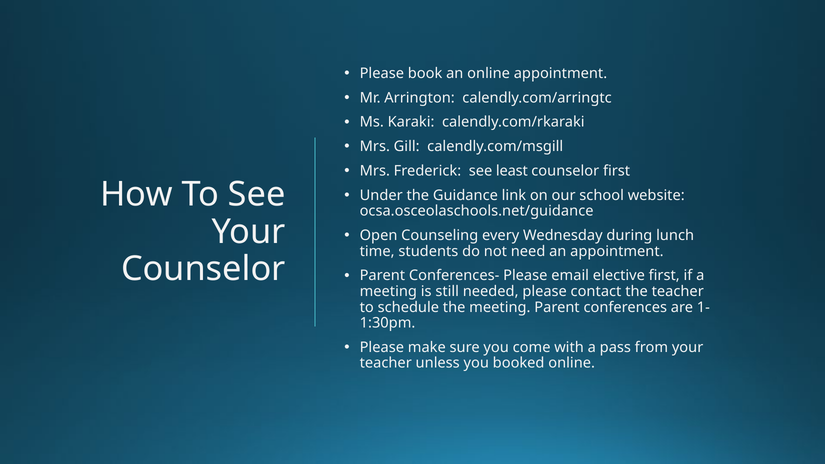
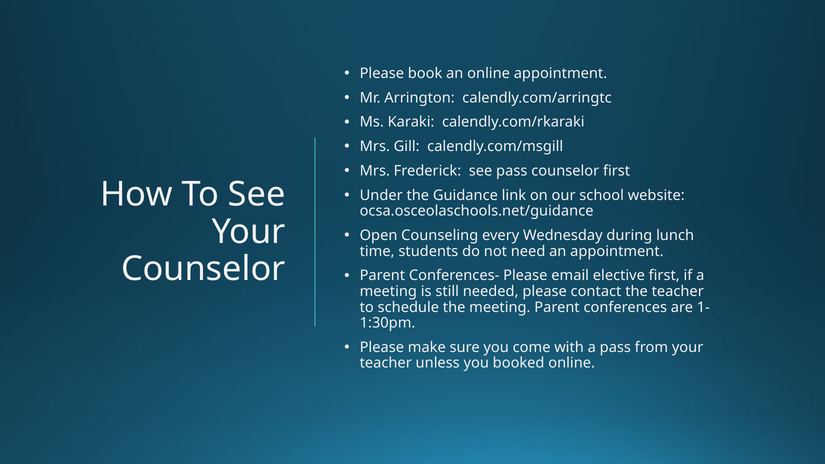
see least: least -> pass
